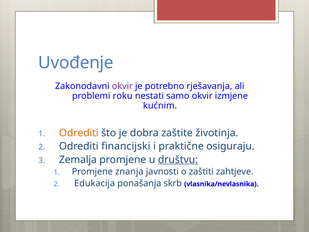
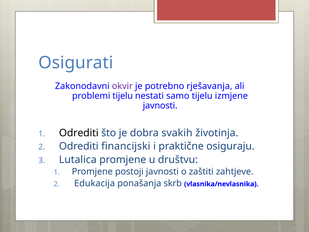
Uvođenje: Uvođenje -> Osigurati
problemi roku: roku -> tijelu
samo okvir: okvir -> tijelu
kućnim at (160, 106): kućnim -> javnosti
Odrediti at (79, 133) colour: orange -> black
zaštite: zaštite -> svakih
Zemalja: Zemalja -> Lutalica
društvu underline: present -> none
znanja: znanja -> postoji
